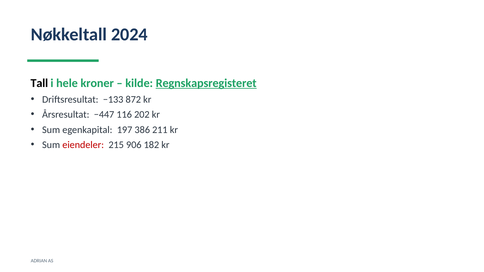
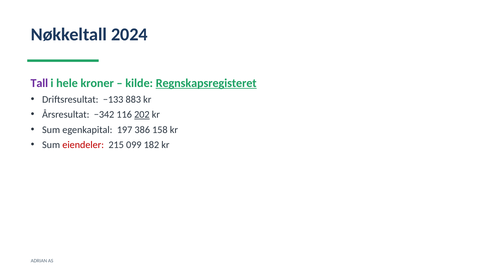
Tall colour: black -> purple
872: 872 -> 883
−447: −447 -> −342
202 underline: none -> present
211: 211 -> 158
906: 906 -> 099
